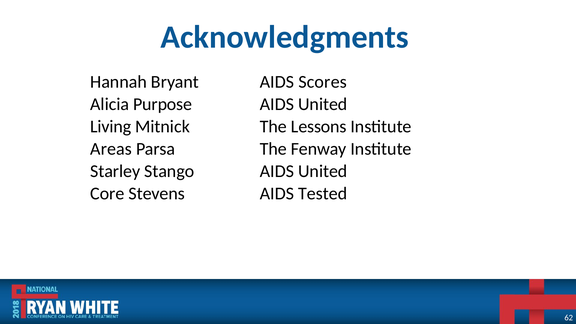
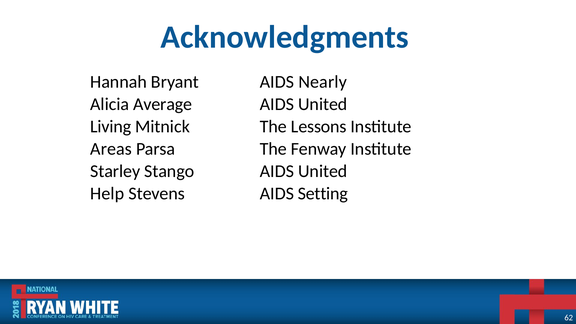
Scores: Scores -> Nearly
Purpose: Purpose -> Average
Core: Core -> Help
Tested: Tested -> Setting
